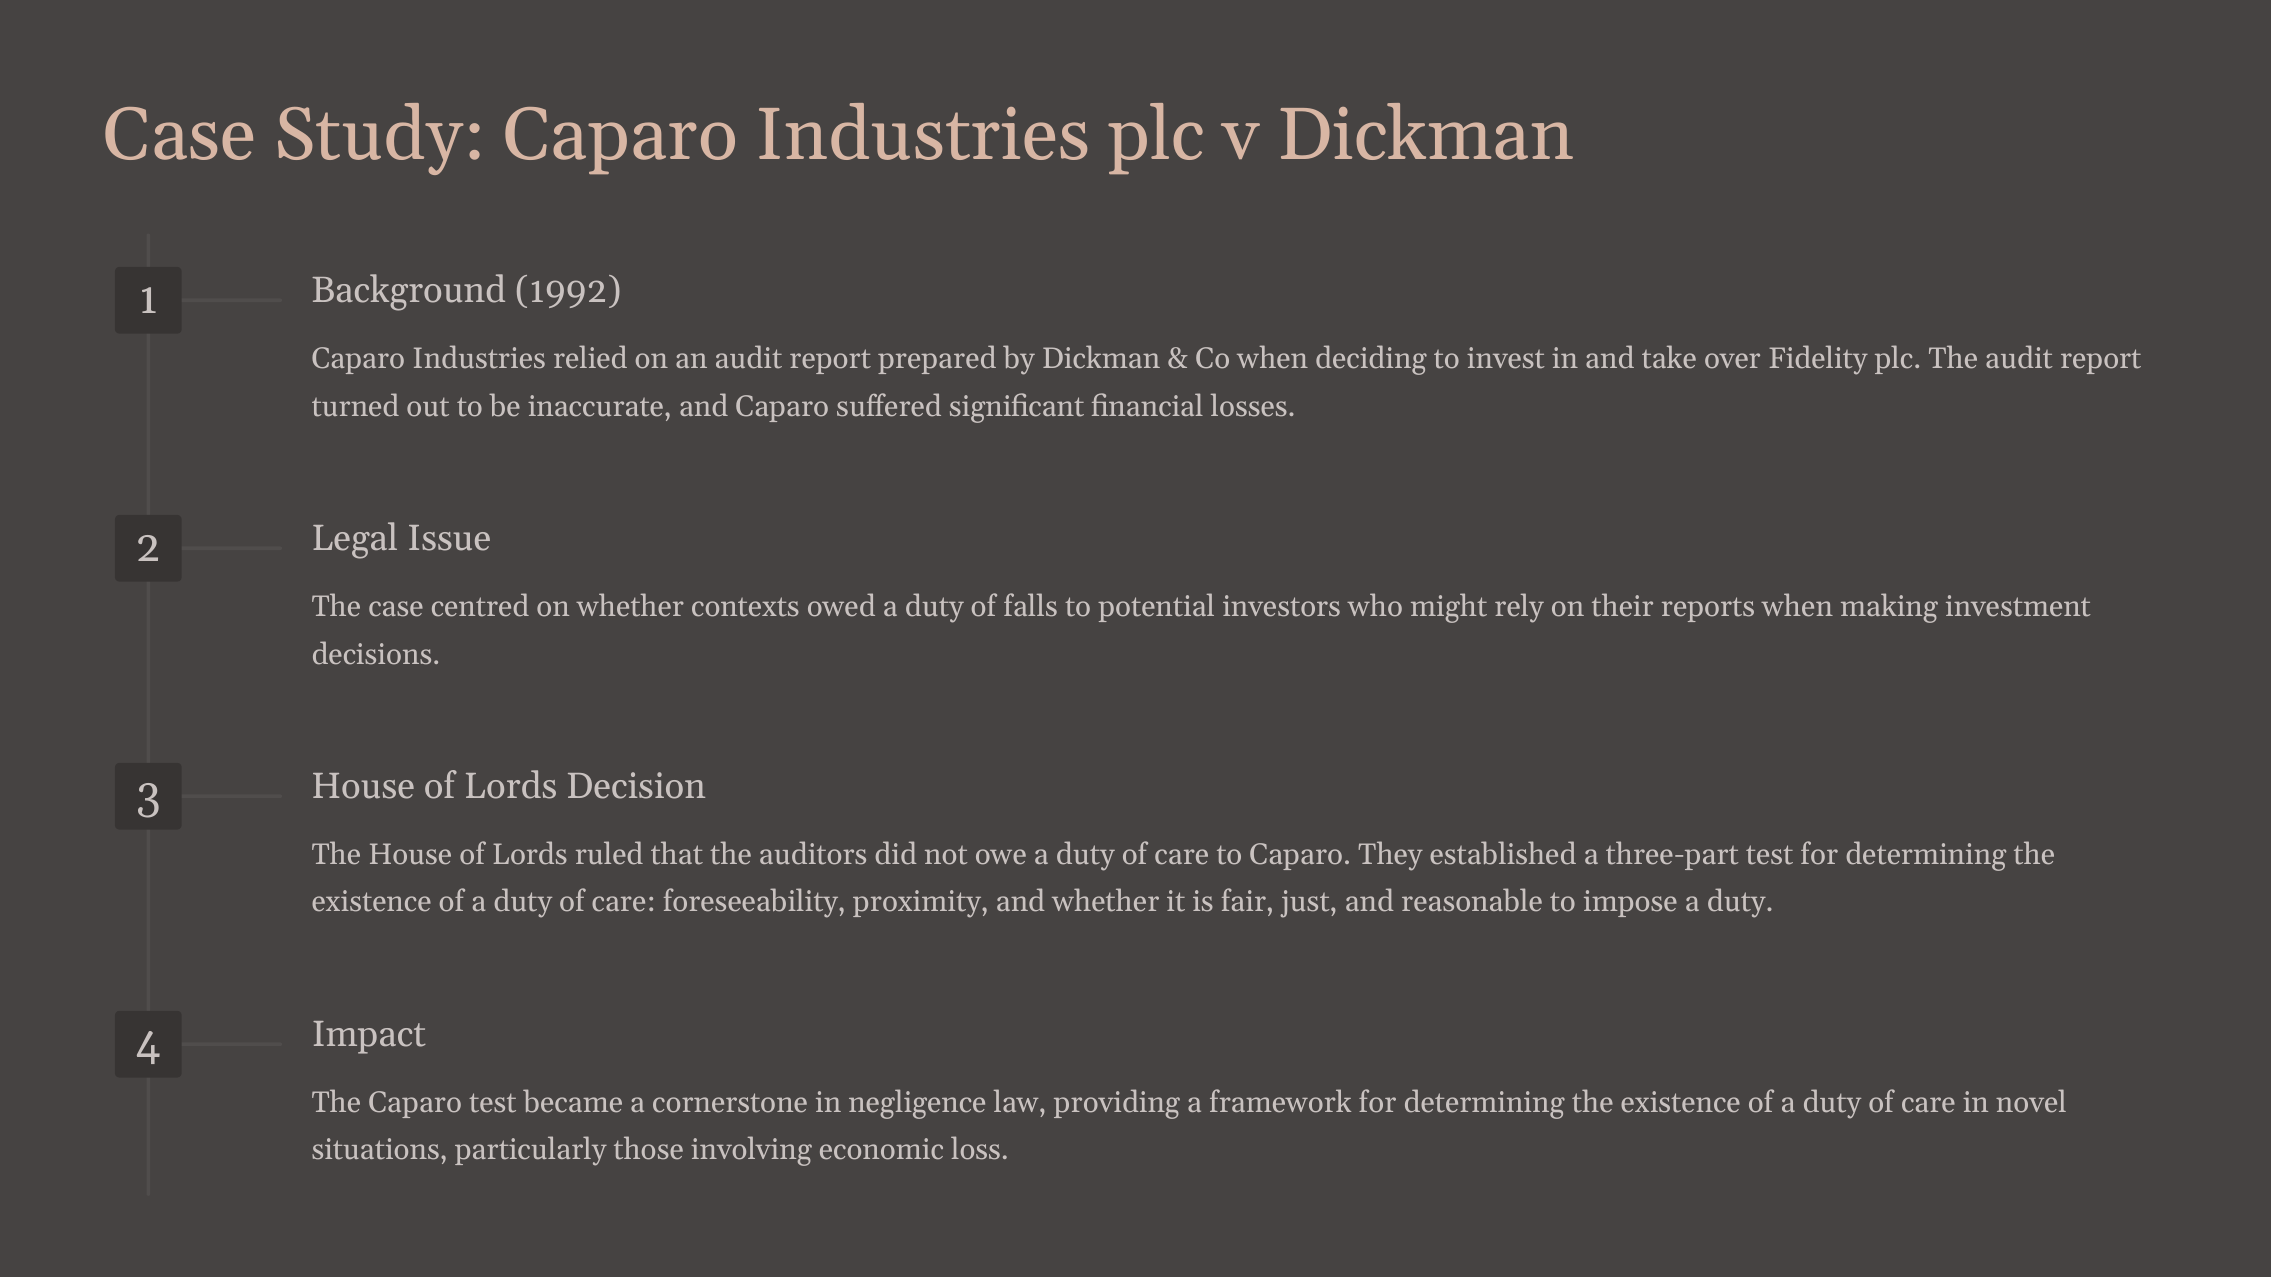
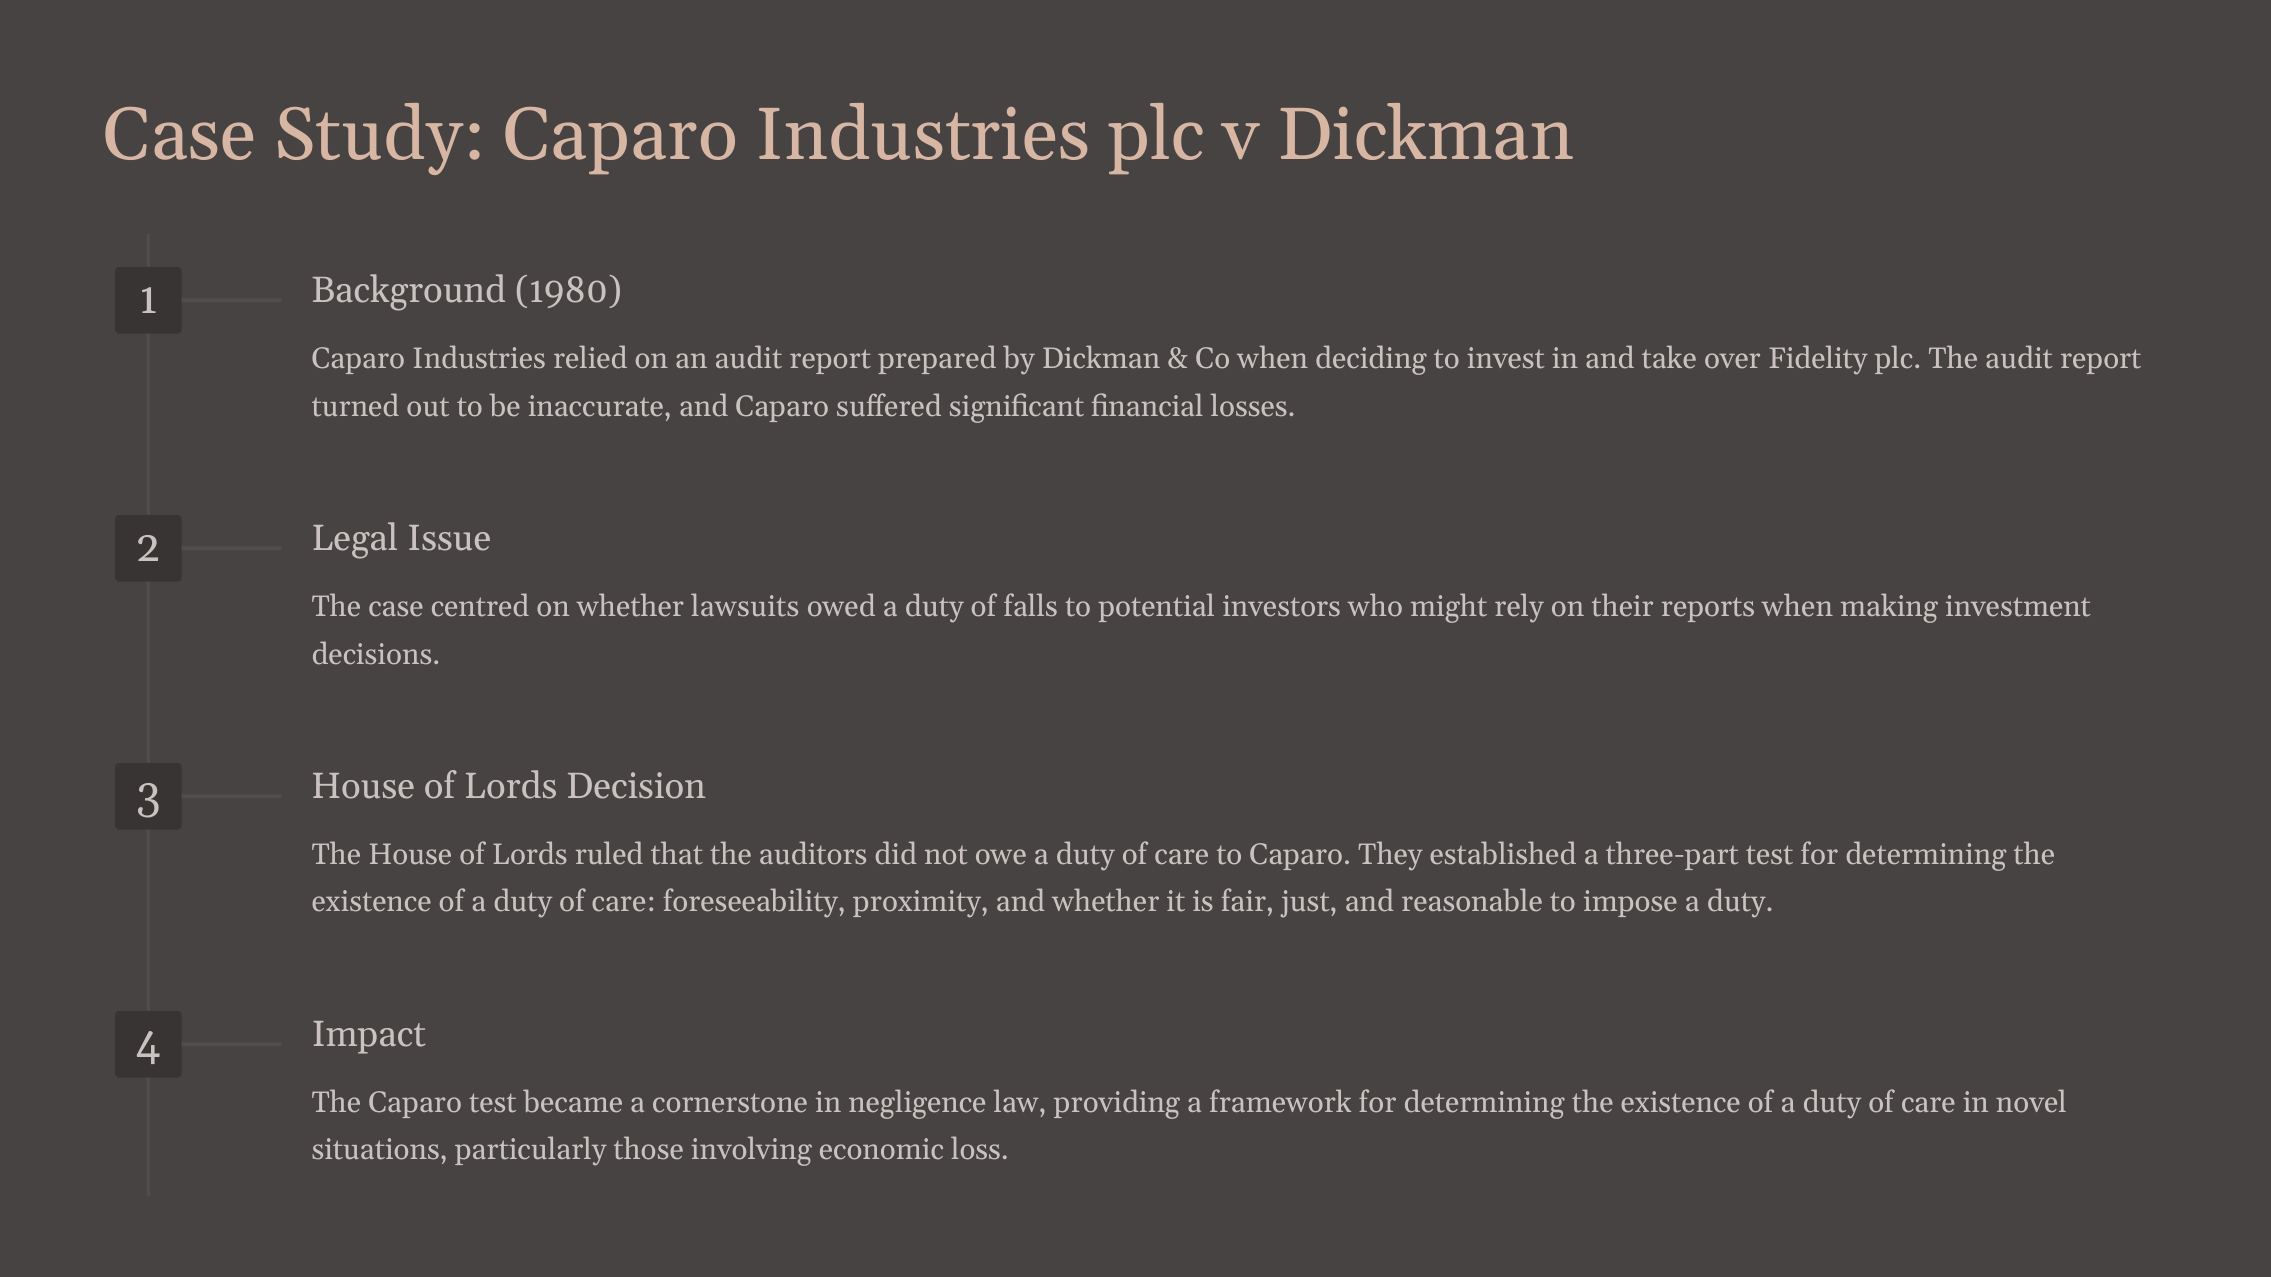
1992: 1992 -> 1980
contexts: contexts -> lawsuits
